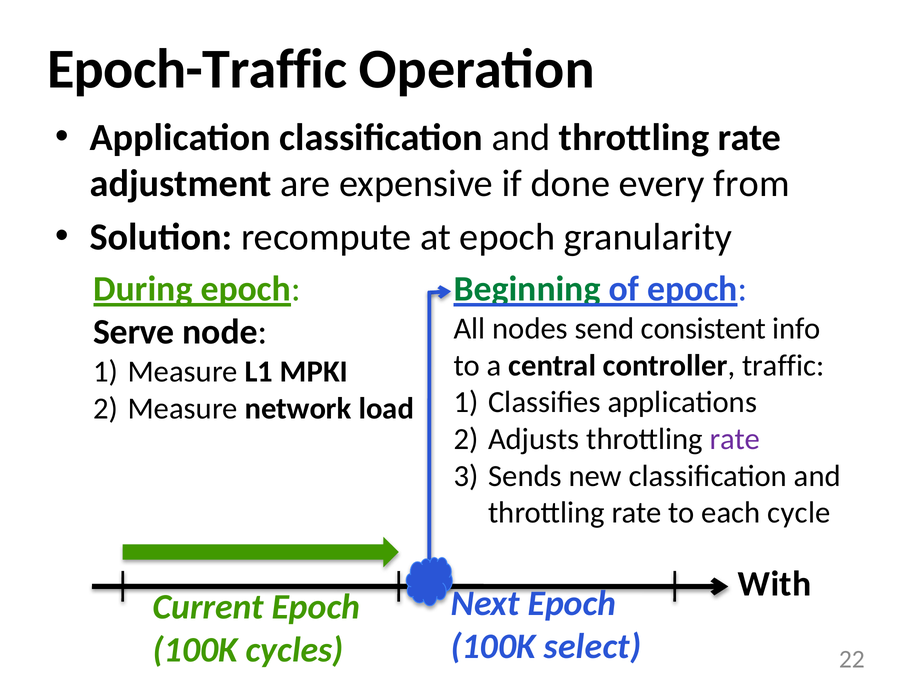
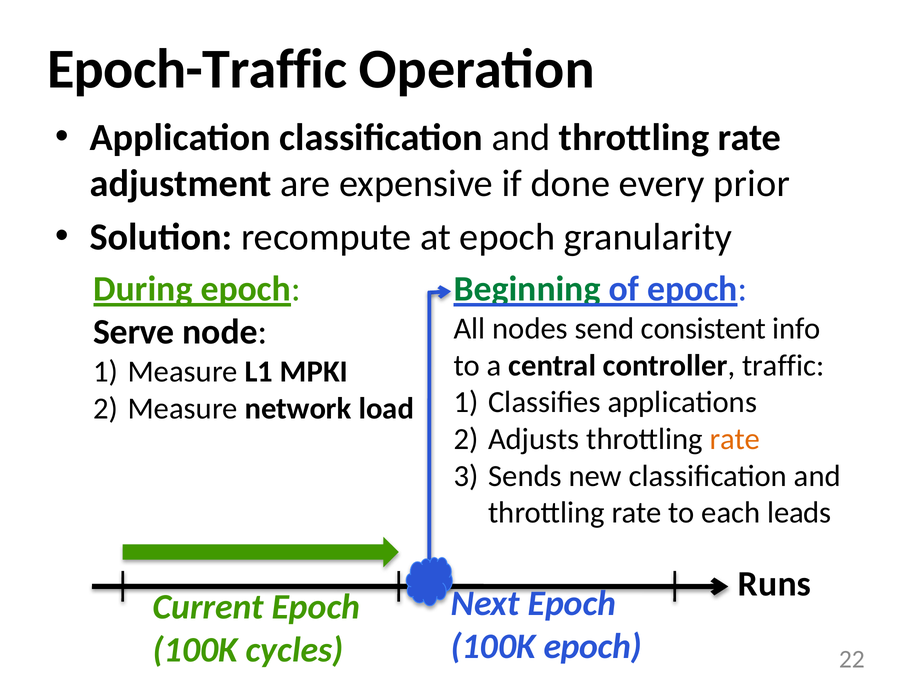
from: from -> prior
rate at (735, 439) colour: purple -> orange
cycle: cycle -> leads
With: With -> Runs
100K select: select -> epoch
